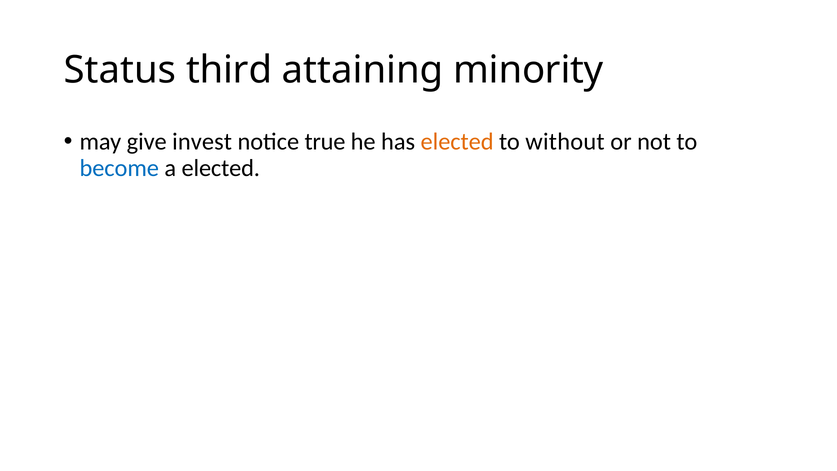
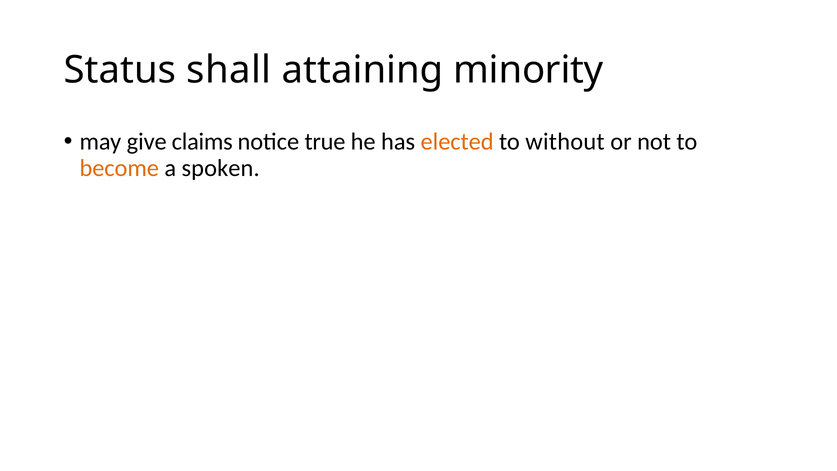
third: third -> shall
invest: invest -> claims
become colour: blue -> orange
a elected: elected -> spoken
